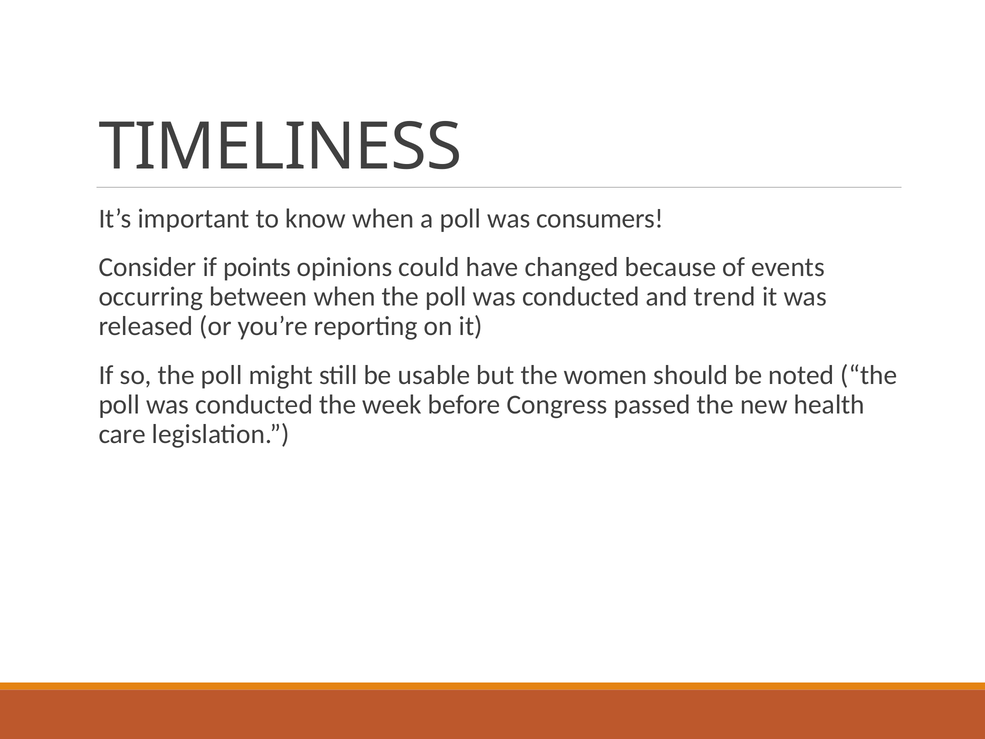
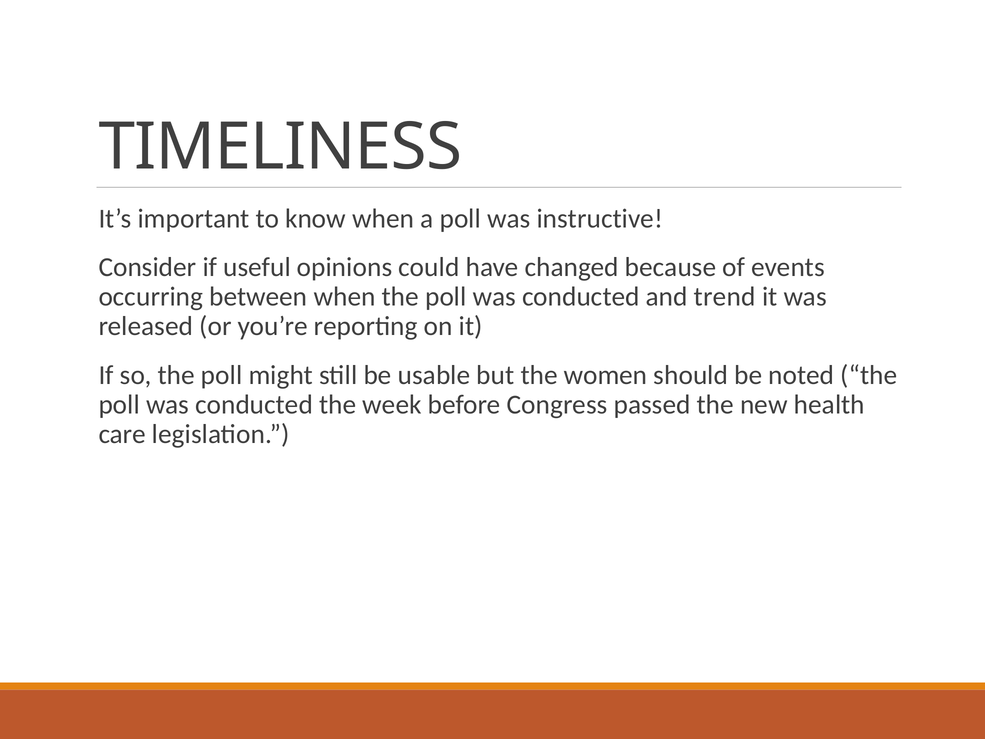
consumers: consumers -> instructive
points: points -> useful
